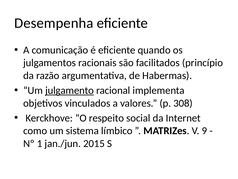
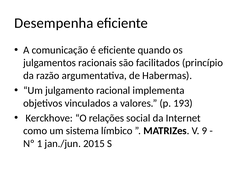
julgamento underline: present -> none
308: 308 -> 193
respeito: respeito -> relações
